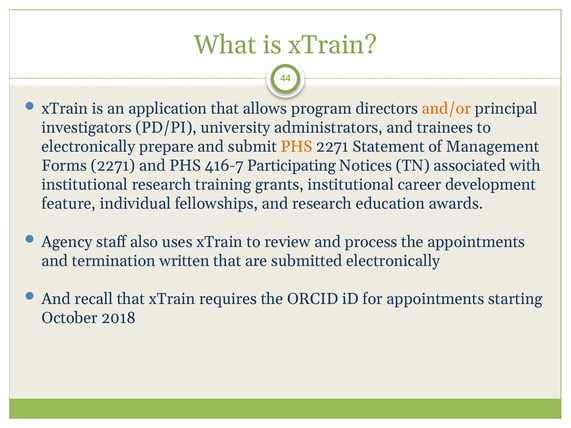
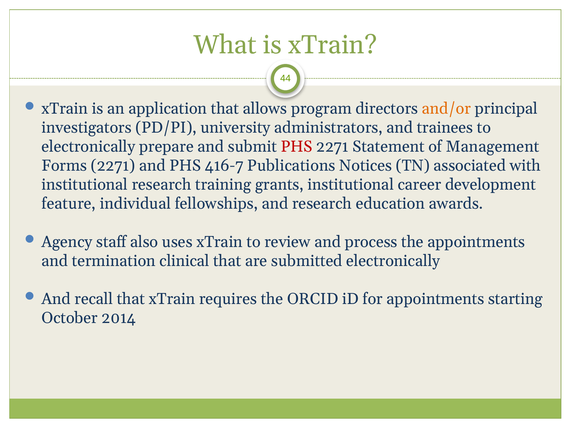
PHS at (297, 147) colour: orange -> red
Participating: Participating -> Publications
written: written -> clinical
2018: 2018 -> 2014
